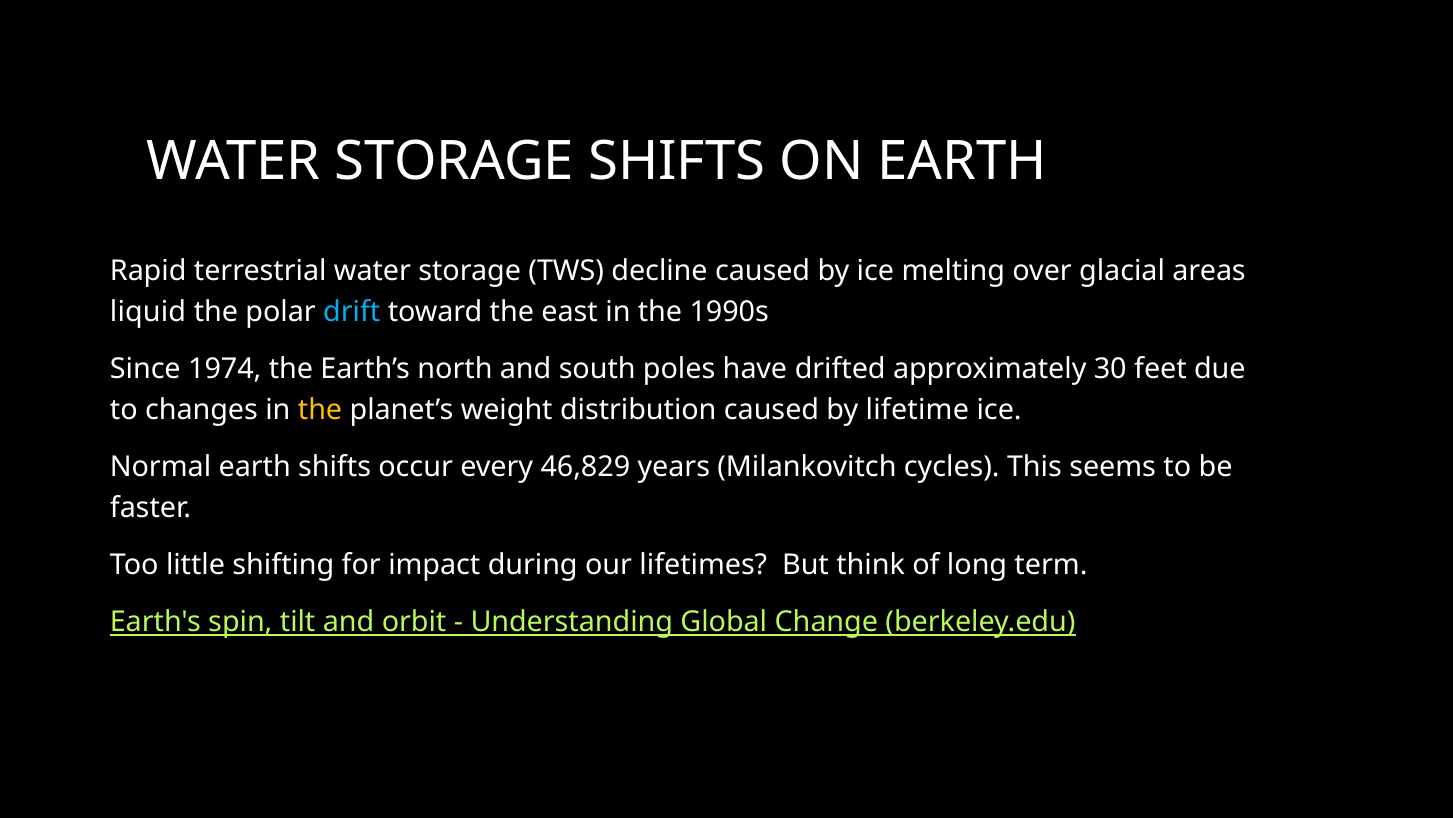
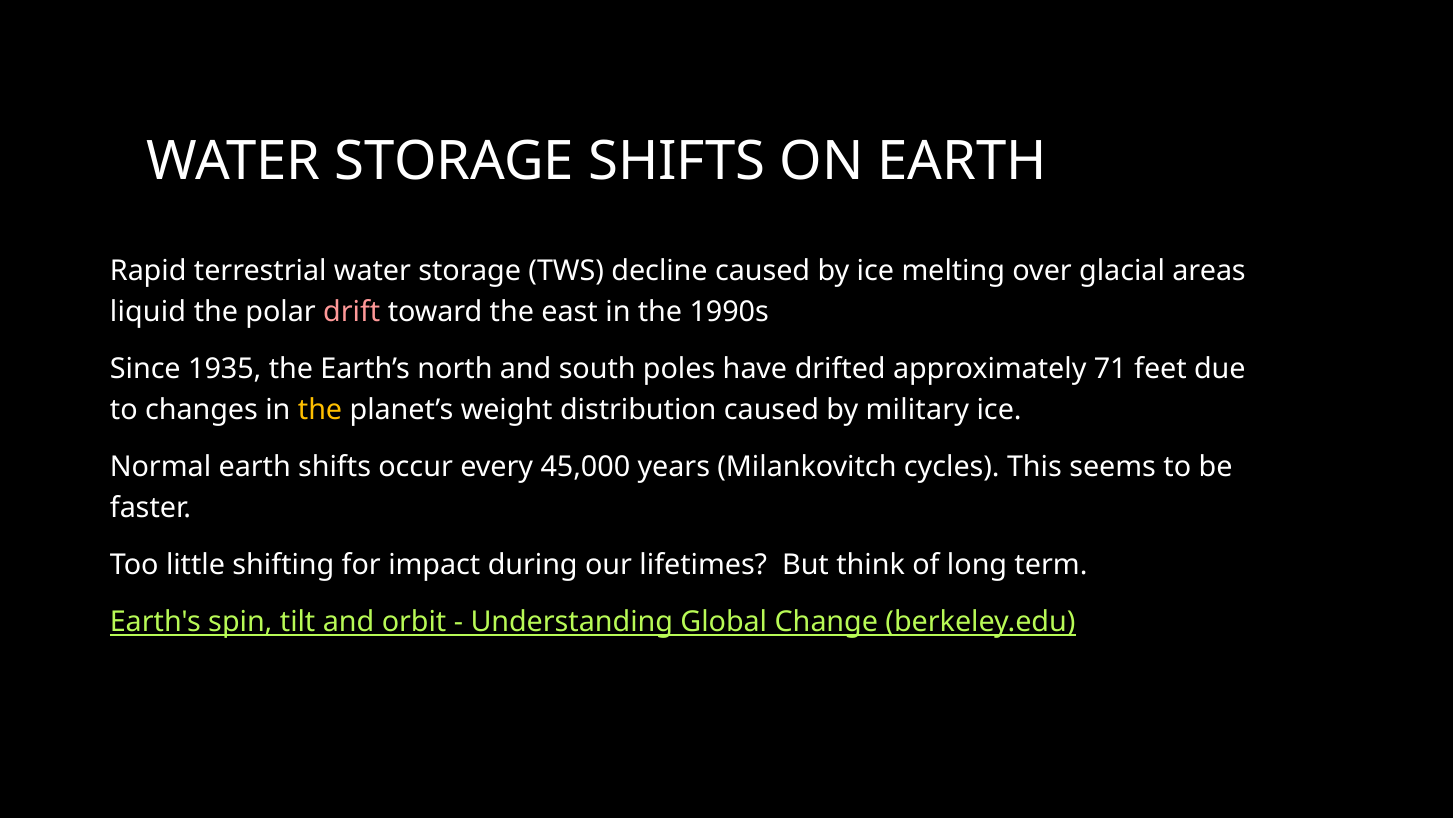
drift colour: light blue -> pink
1974: 1974 -> 1935
30: 30 -> 71
lifetime: lifetime -> military
46,829: 46,829 -> 45,000
